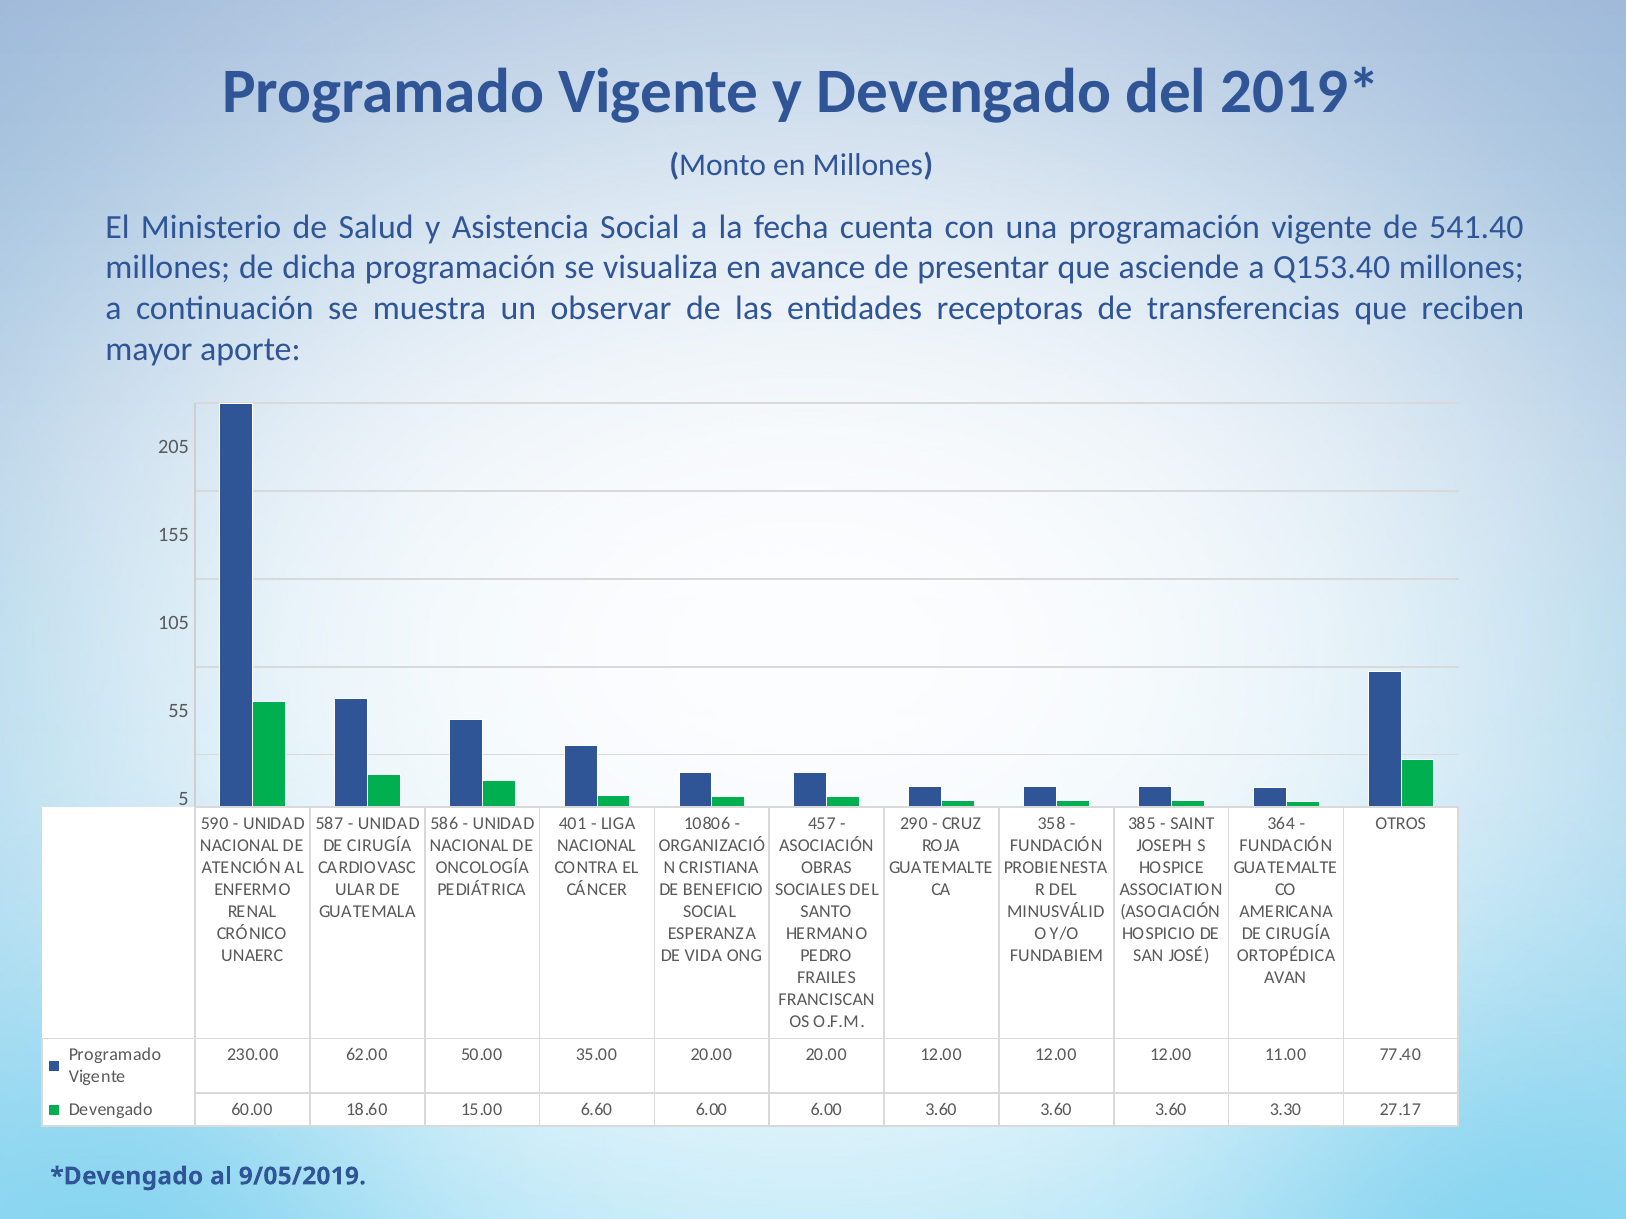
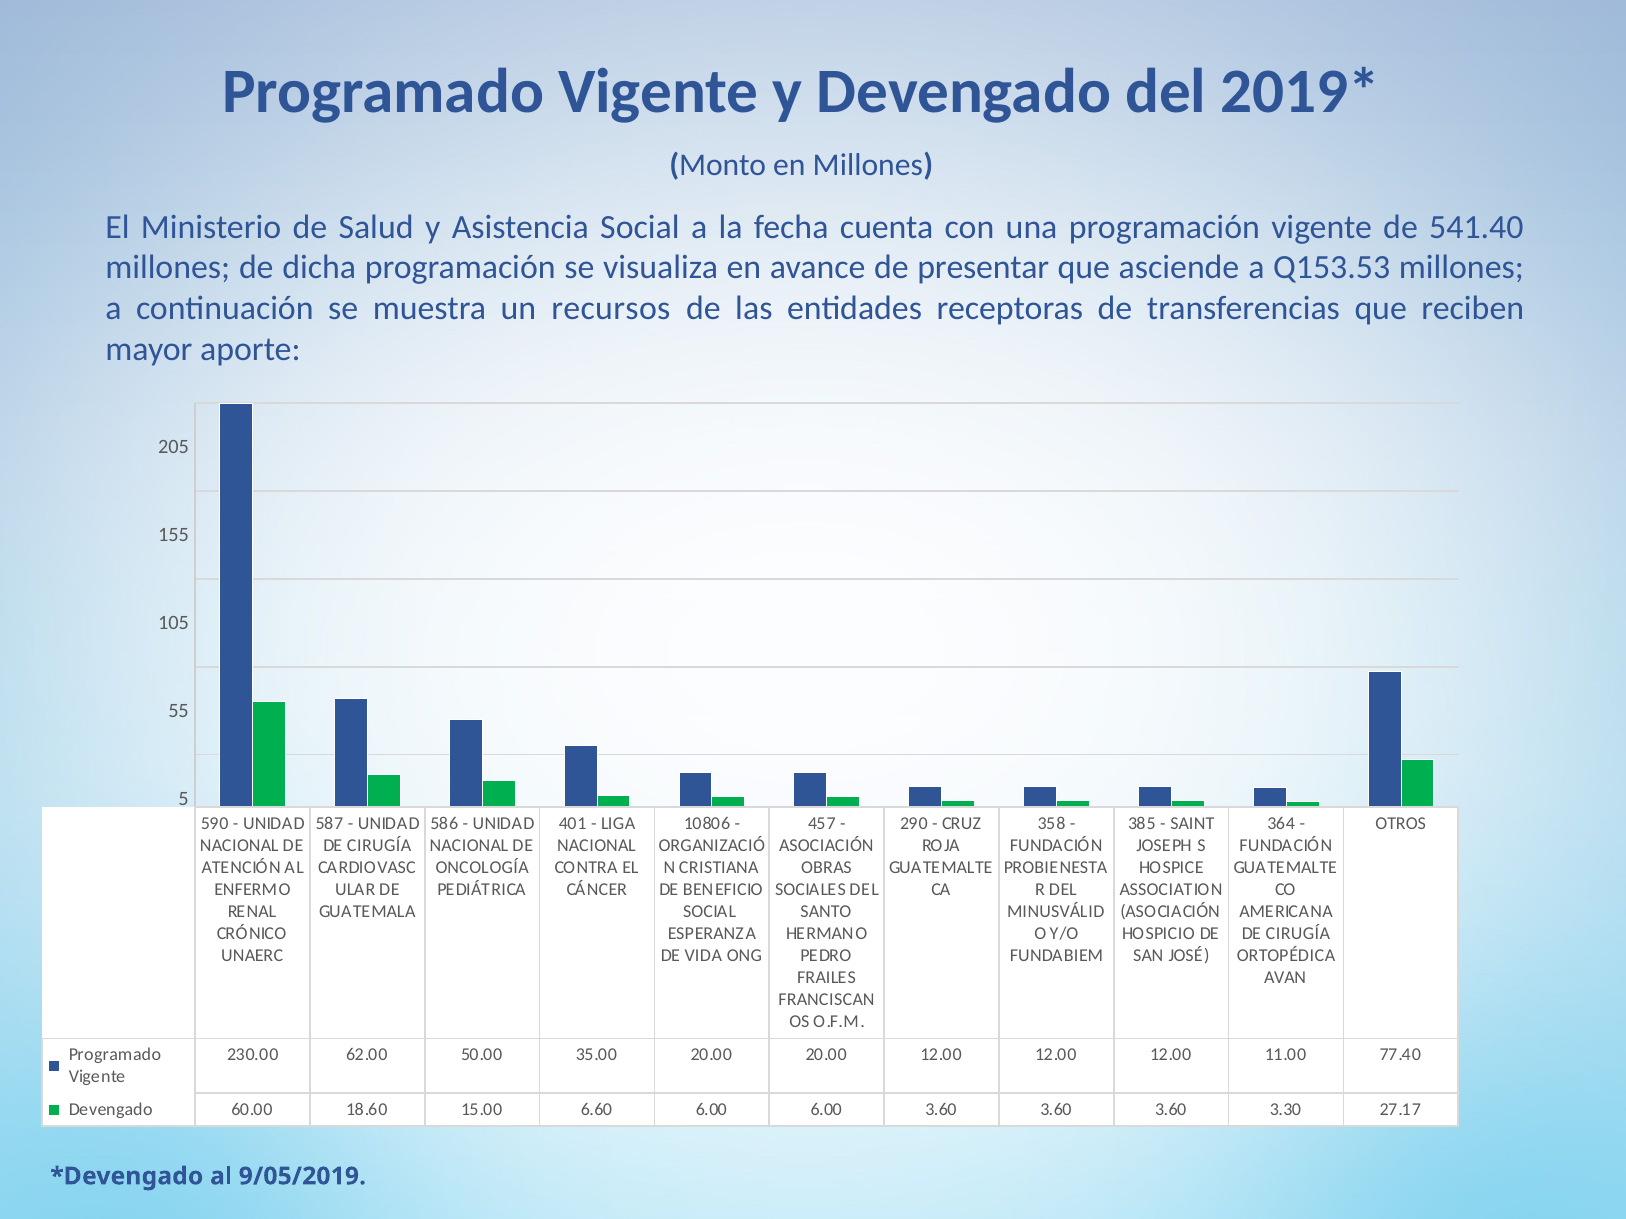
Q153.40: Q153.40 -> Q153.53
observar: observar -> recursos
